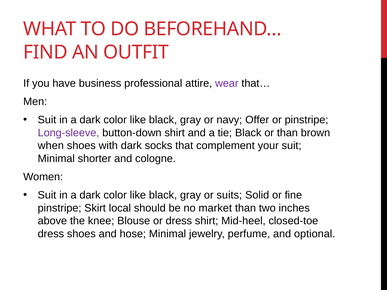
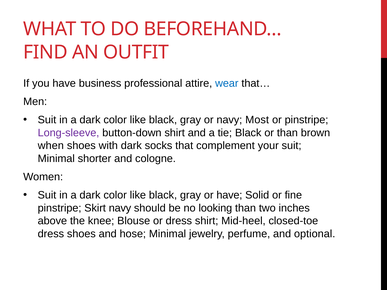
wear colour: purple -> blue
Offer: Offer -> Most
or suits: suits -> have
Skirt local: local -> navy
market: market -> looking
